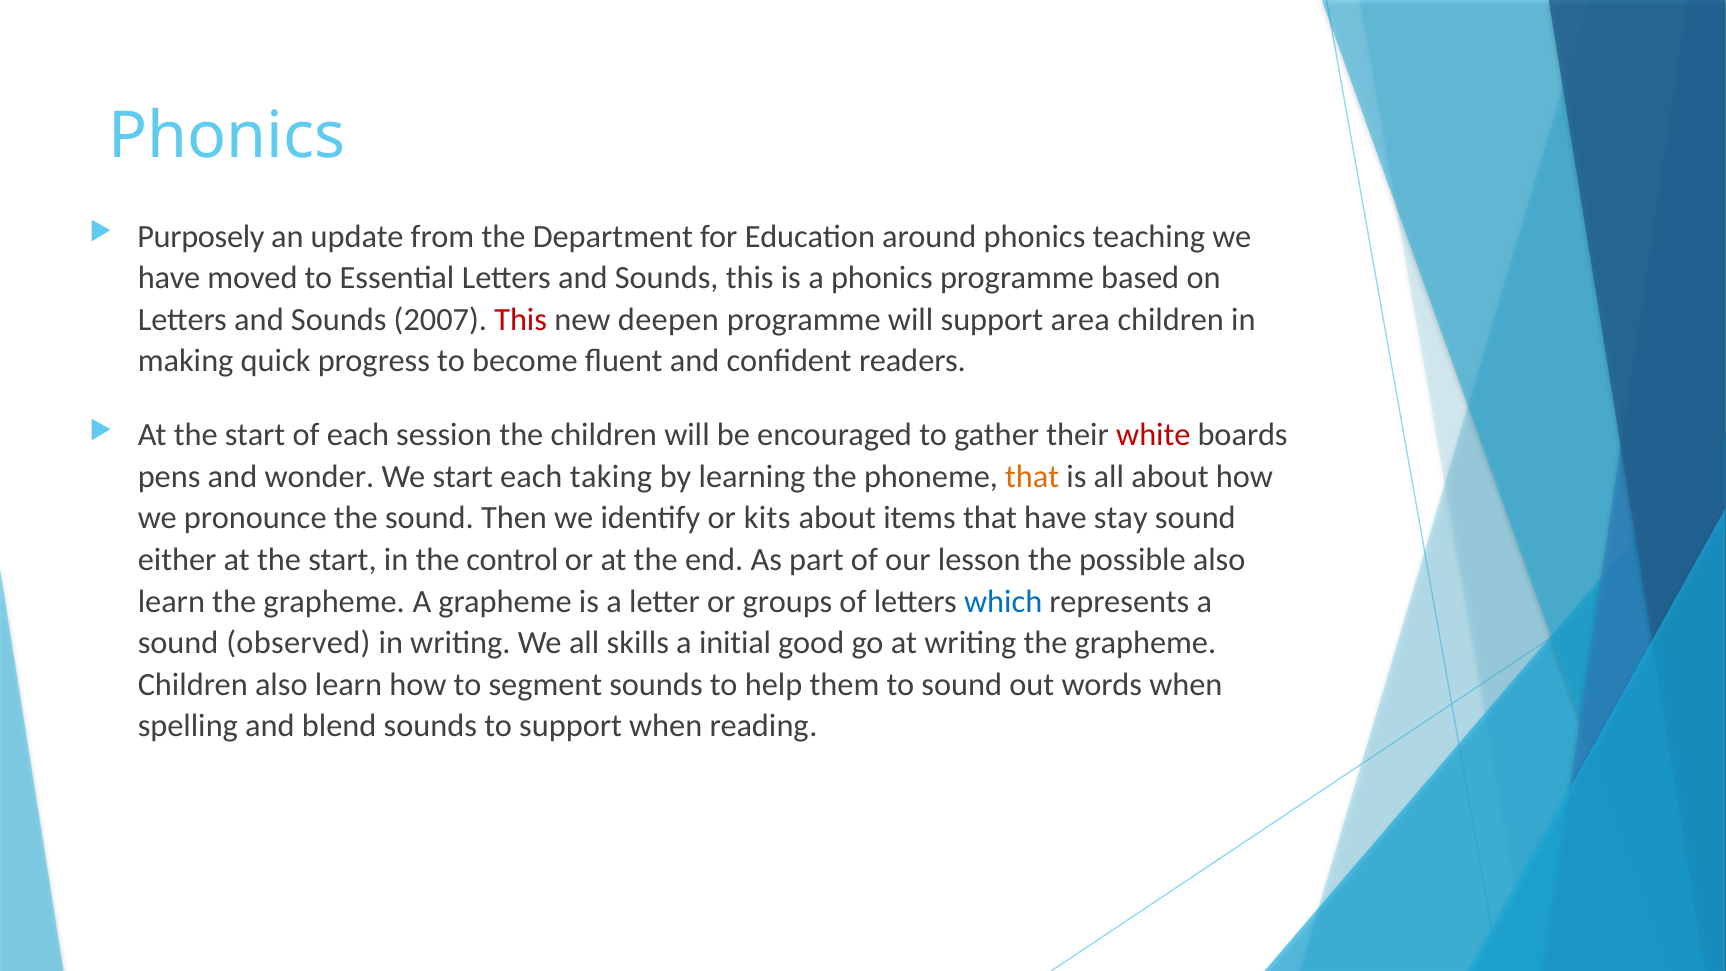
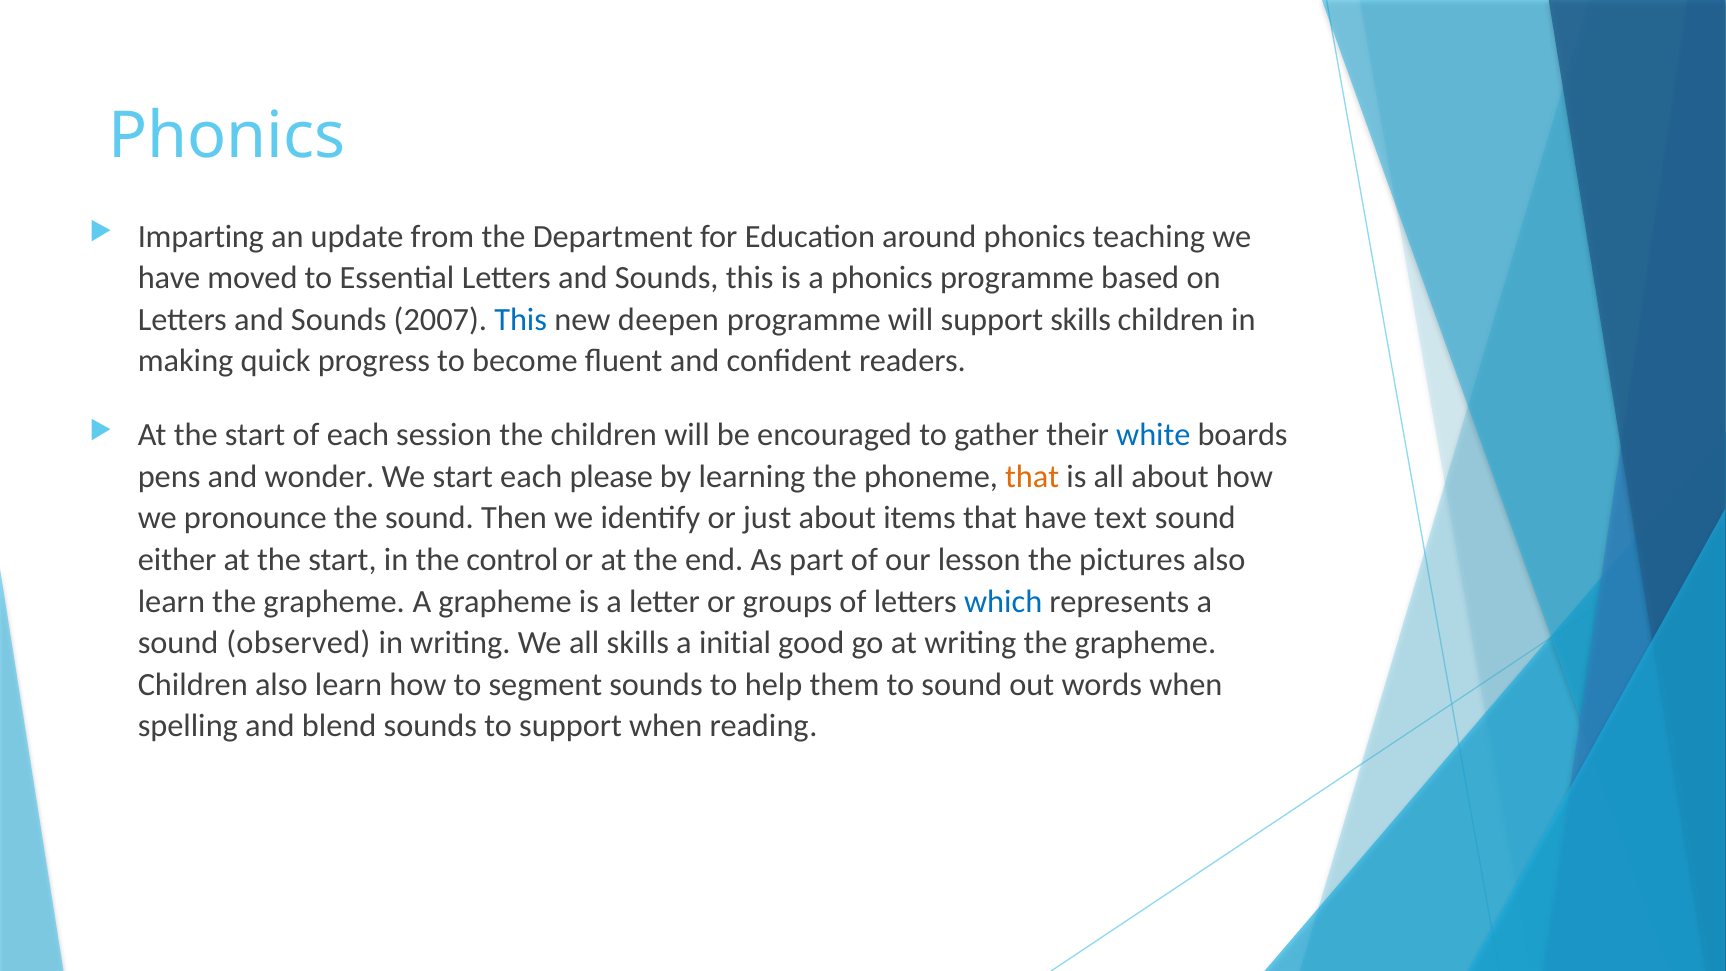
Purposely: Purposely -> Imparting
This at (521, 320) colour: red -> blue
support area: area -> skills
white colour: red -> blue
taking: taking -> please
kits: kits -> just
stay: stay -> text
possible: possible -> pictures
